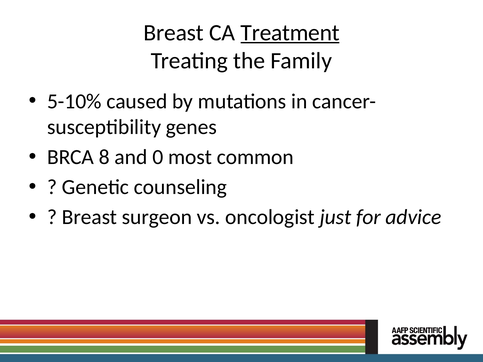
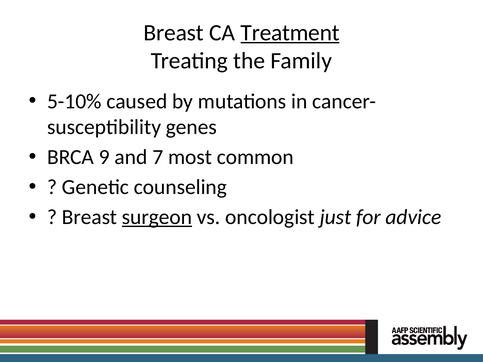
8: 8 -> 9
0: 0 -> 7
surgeon underline: none -> present
